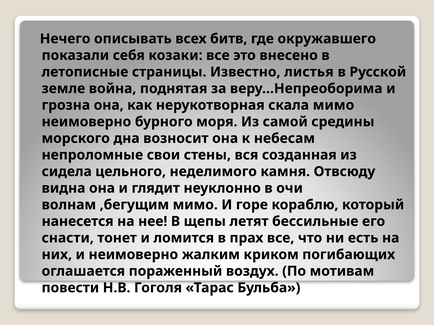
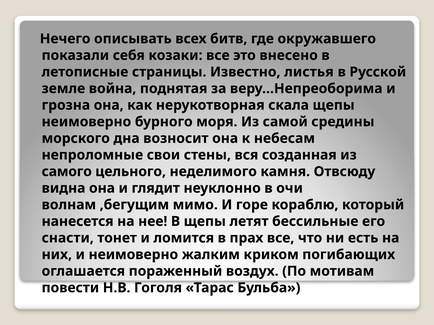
скала мимо: мимо -> щепы
сидела: сидела -> самого
